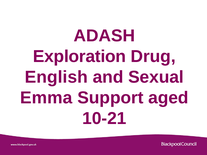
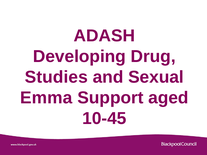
Exploration: Exploration -> Developing
English: English -> Studies
10-21: 10-21 -> 10-45
